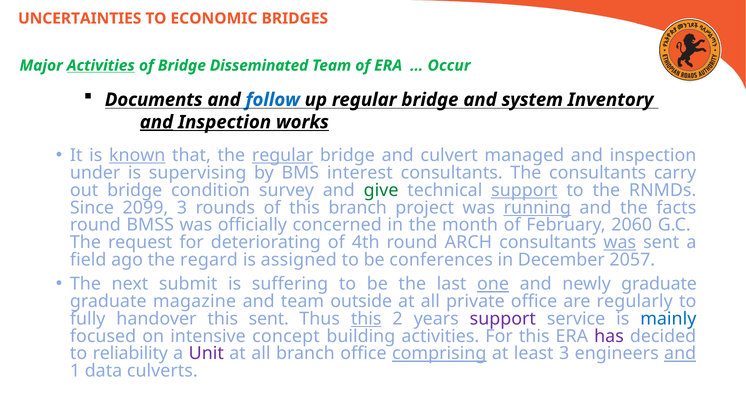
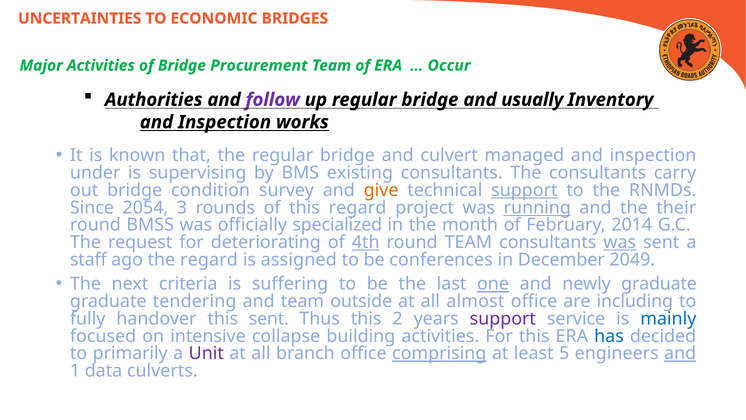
Activities at (101, 66) underline: present -> none
Disseminated: Disseminated -> Procurement
Documents: Documents -> Authorities
follow colour: blue -> purple
system: system -> usually
and at (156, 122) underline: present -> none
known underline: present -> none
regular at (283, 155) underline: present -> none
interest: interest -> existing
give colour: green -> orange
2099: 2099 -> 2054
this branch: branch -> regard
facts: facts -> their
concerned: concerned -> specialized
2060: 2060 -> 2014
4th underline: none -> present
round ARCH: ARCH -> TEAM
field: field -> staff
2057: 2057 -> 2049
submit: submit -> criteria
magazine: magazine -> tendering
private: private -> almost
regularly: regularly -> including
this at (366, 319) underline: present -> none
concept: concept -> collapse
has colour: purple -> blue
reliability: reliability -> primarily
least 3: 3 -> 5
